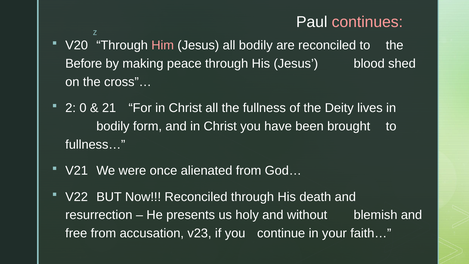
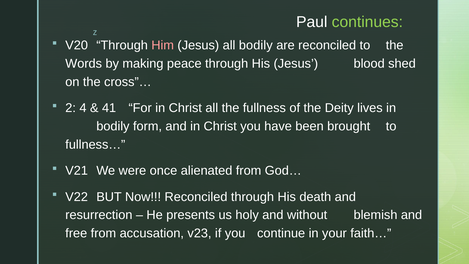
continues colour: pink -> light green
Before: Before -> Words
0: 0 -> 4
21: 21 -> 41
